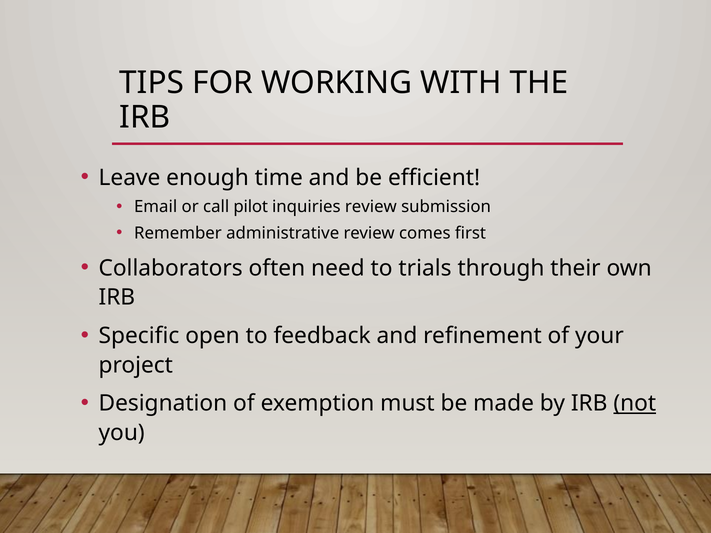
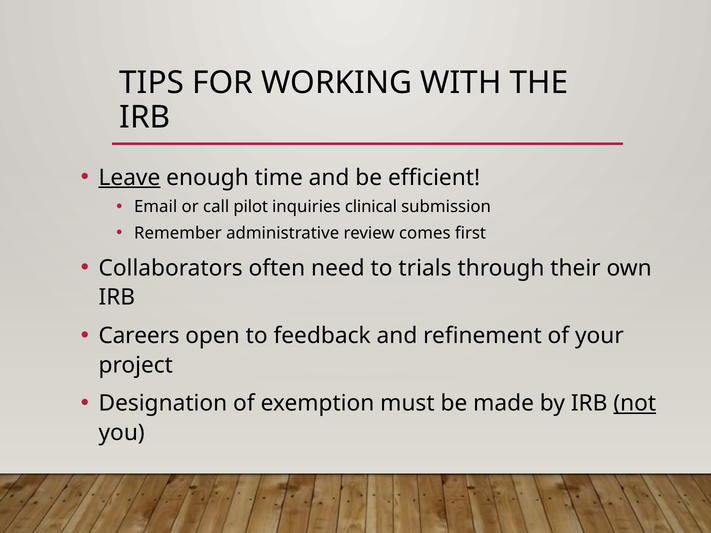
Leave underline: none -> present
inquiries review: review -> clinical
Specific: Specific -> Careers
